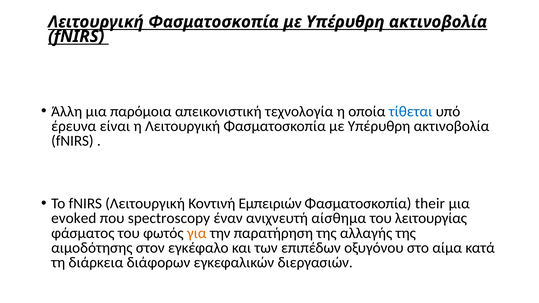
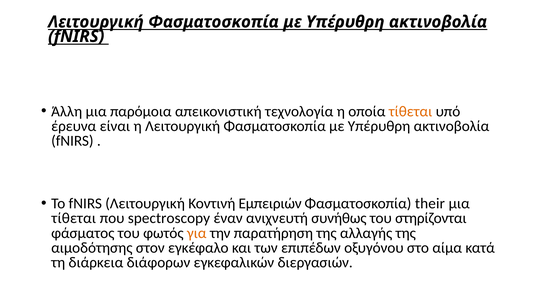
τίθεται at (411, 112) colour: blue -> orange
evoked at (74, 218): evoked -> τίθεται
αίσθημα: αίσθημα -> συνήθως
λειτουργίας: λειτουργίας -> στηρίζονται
